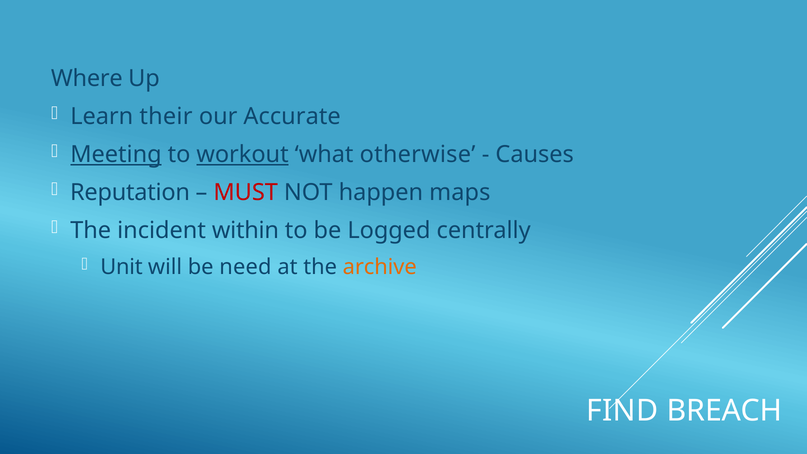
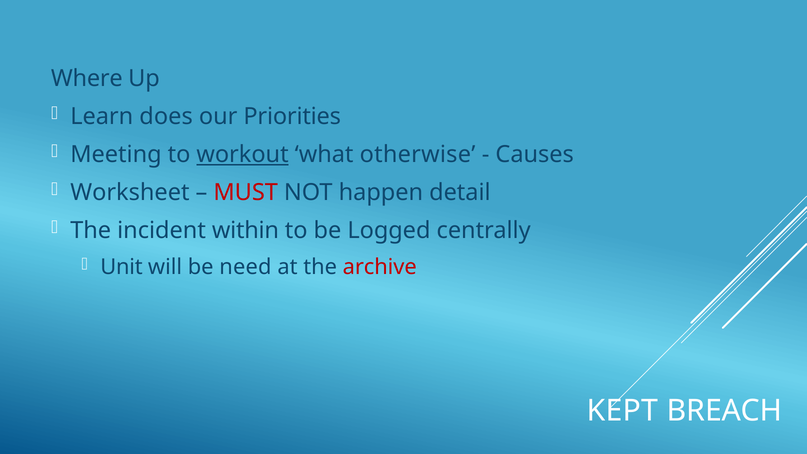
their: their -> does
Accurate: Accurate -> Priorities
Meeting underline: present -> none
Reputation: Reputation -> Worksheet
maps: maps -> detail
archive colour: orange -> red
FIND: FIND -> KEPT
